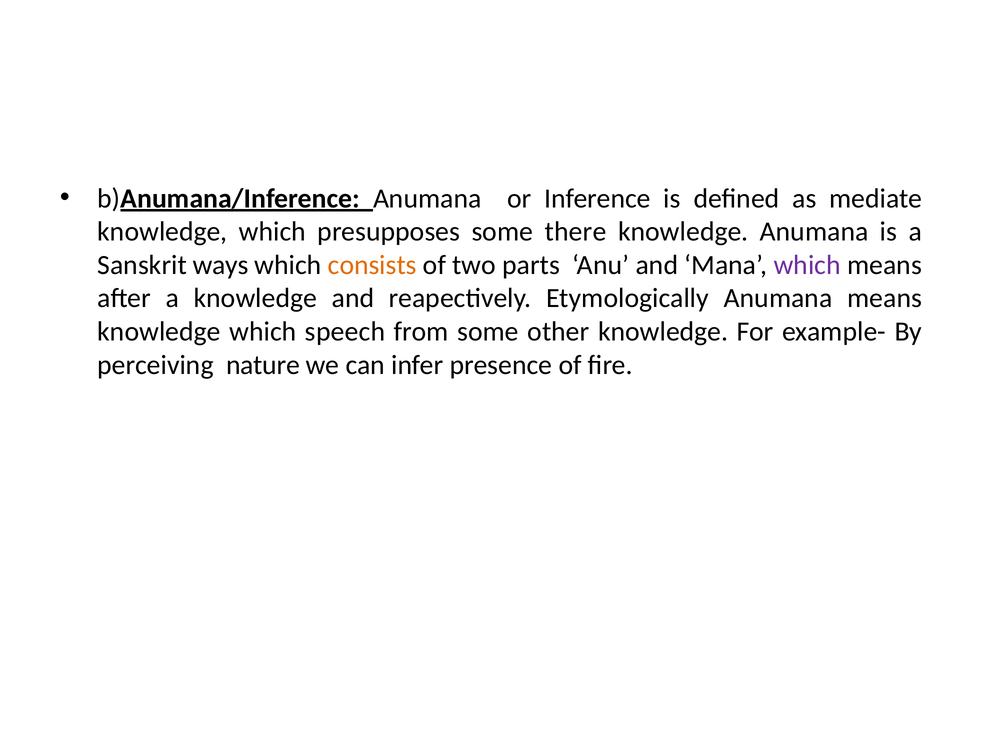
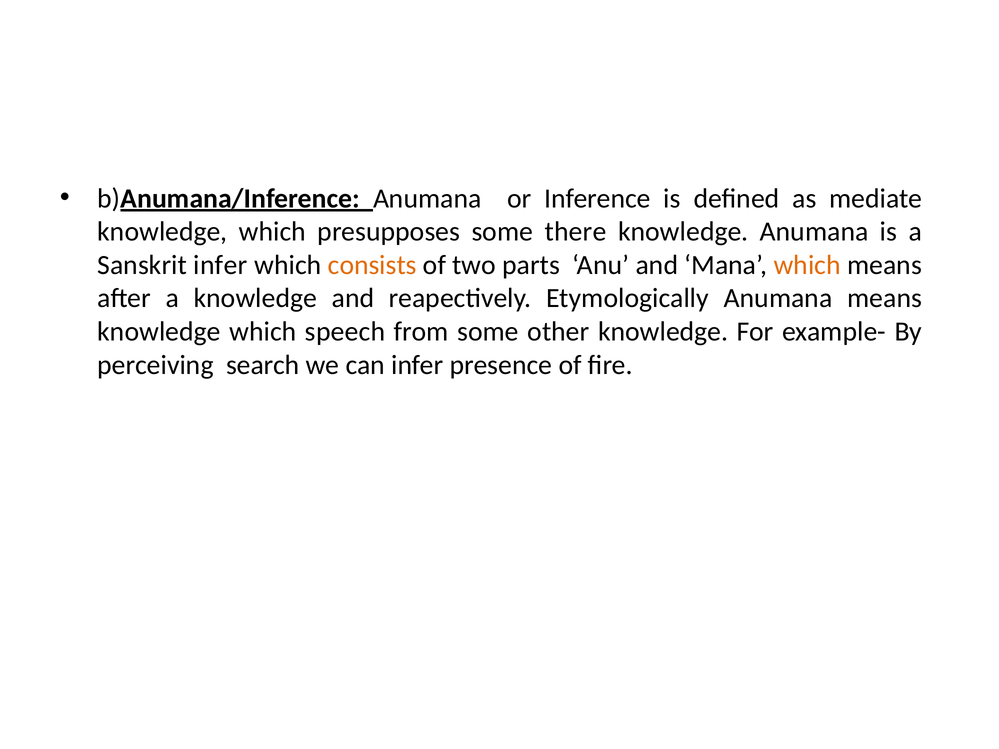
Sanskrit ways: ways -> infer
which at (807, 265) colour: purple -> orange
nature: nature -> search
